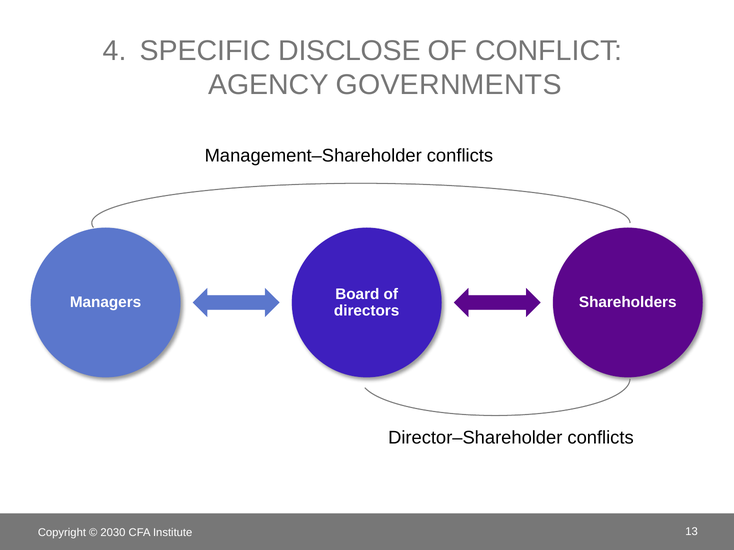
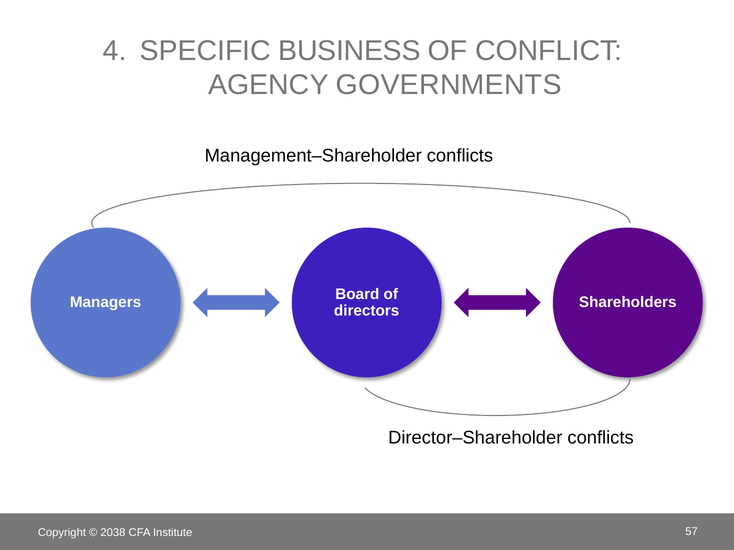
DISCLOSE: DISCLOSE -> BUSINESS
2030: 2030 -> 2038
13: 13 -> 57
